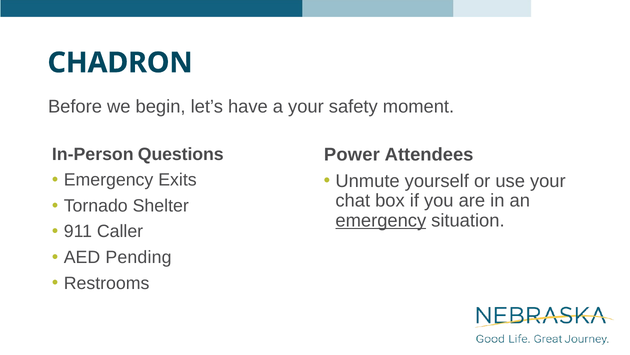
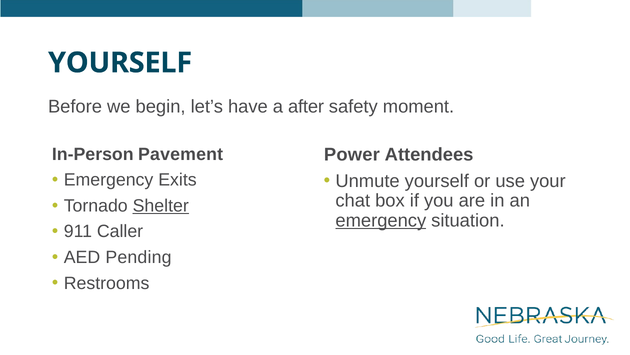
CHADRON at (120, 63): CHADRON -> YOURSELF
a your: your -> after
Questions: Questions -> Pavement
Shelter underline: none -> present
